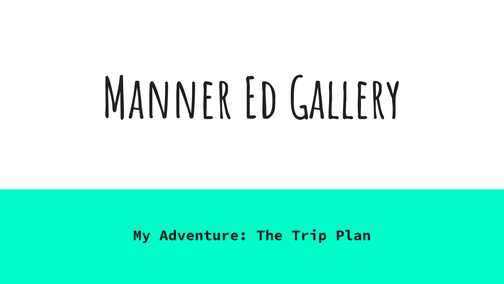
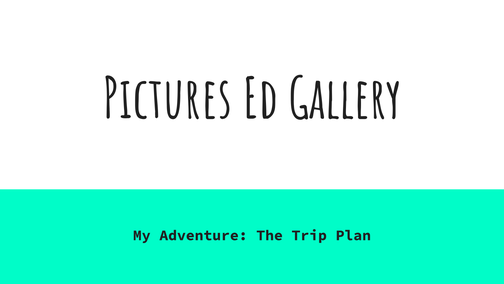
Manner: Manner -> Pictures
